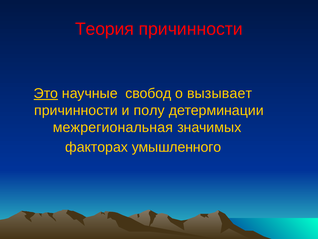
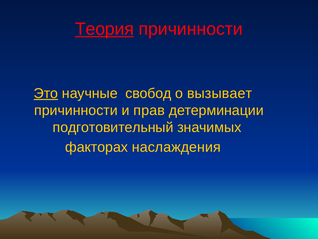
Теория underline: none -> present
полу: полу -> прав
межрегиональная: межрегиональная -> подготовительный
умышленного: умышленного -> наслаждения
